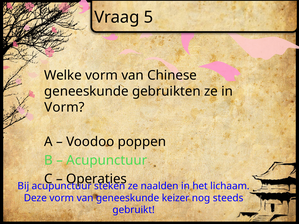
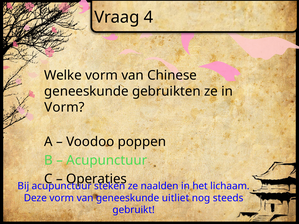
5: 5 -> 4
keizer: keizer -> uitliet
